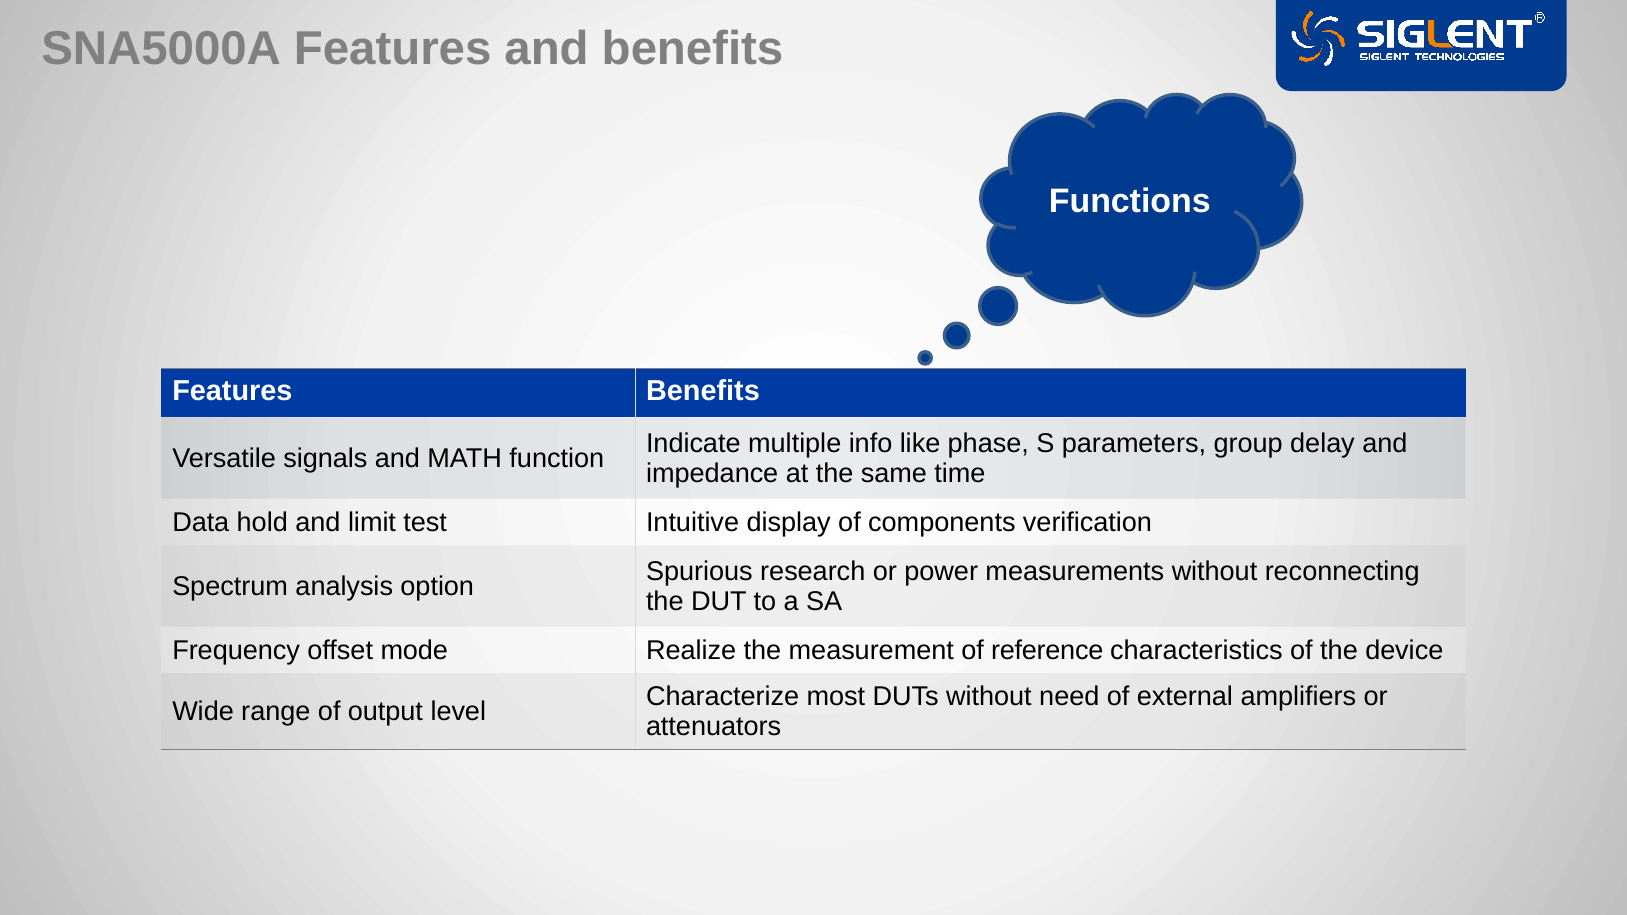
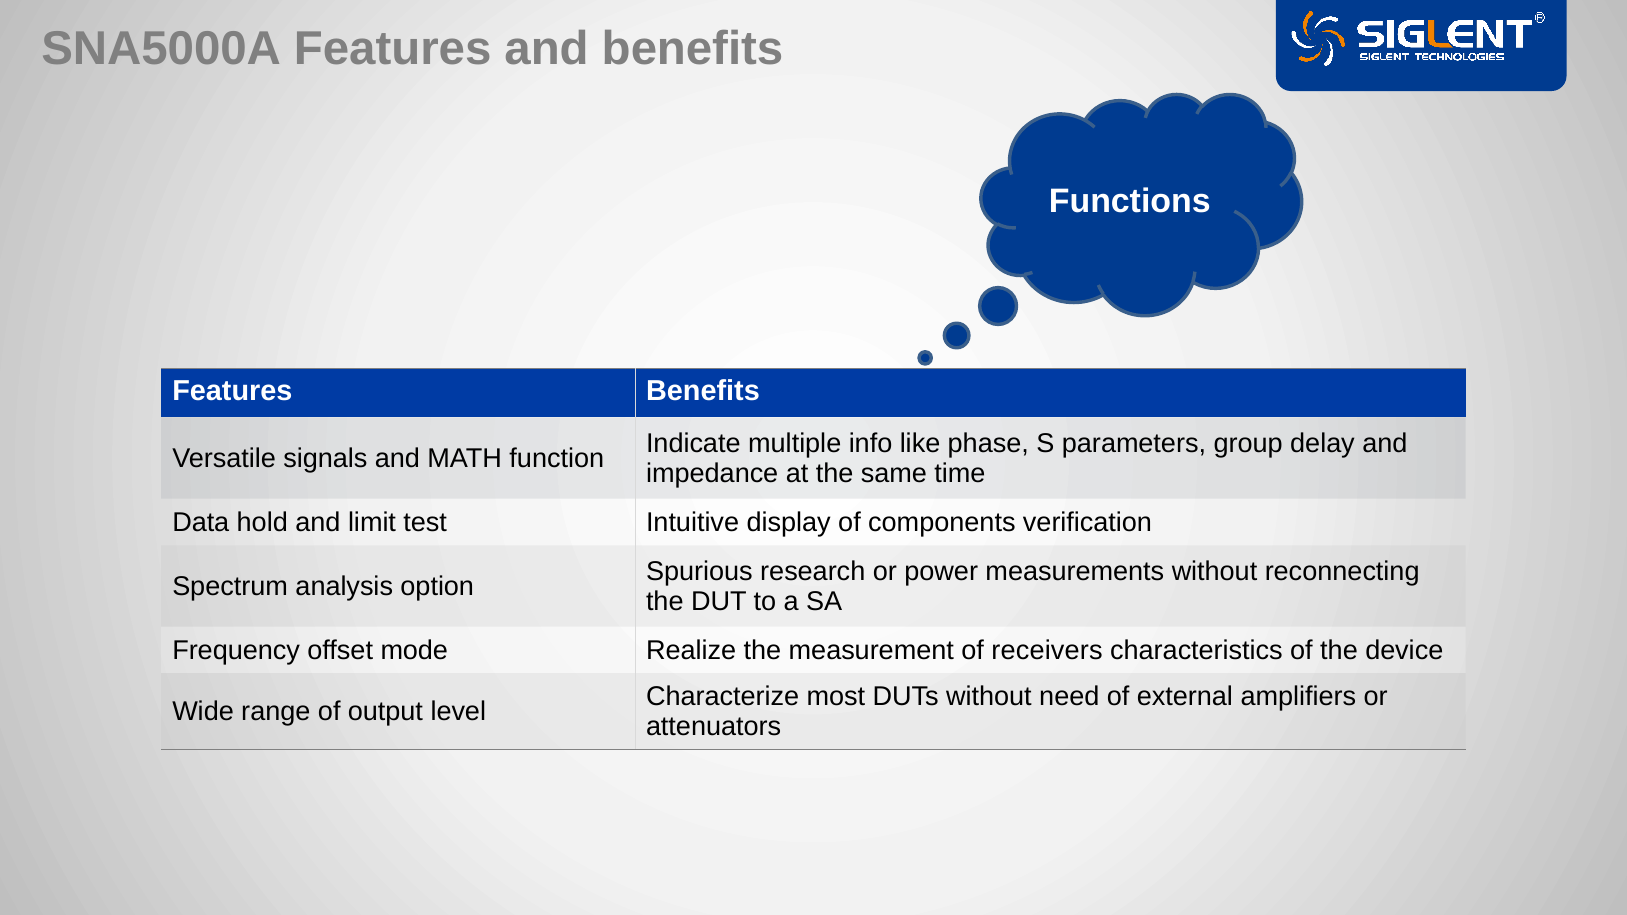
reference: reference -> receivers
